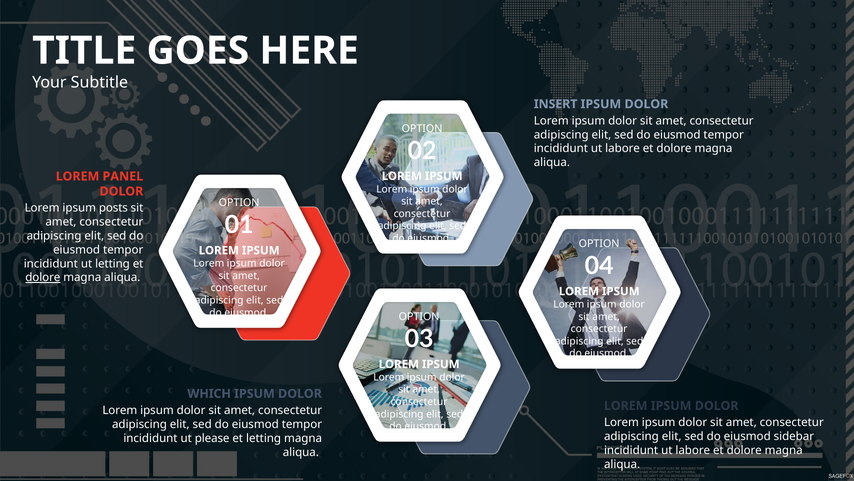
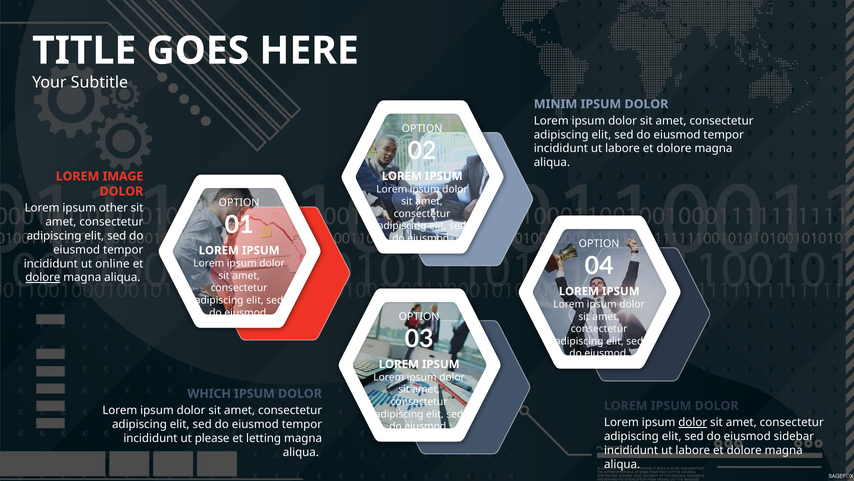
INSERT: INSERT -> MINIM
PANEL: PANEL -> IMAGE
posts: posts -> other
ut letting: letting -> online
dolor at (693, 422) underline: none -> present
